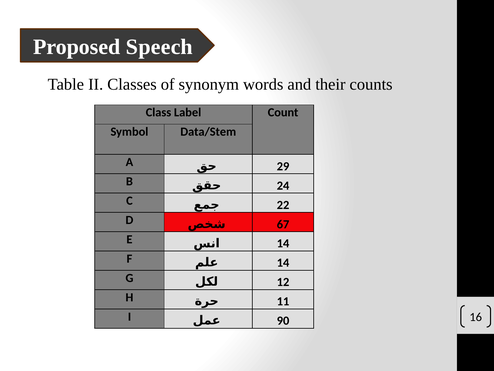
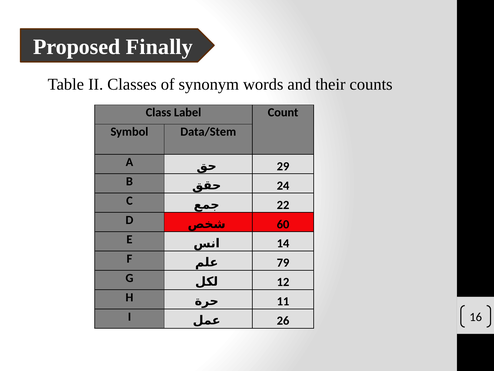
Speech: Speech -> Finally
67: 67 -> 60
14 at (283, 263): 14 -> 79
90: 90 -> 26
